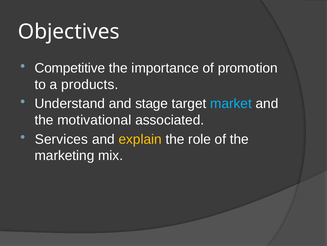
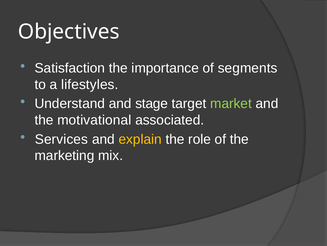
Competitive: Competitive -> Satisfaction
promotion: promotion -> segments
products: products -> lifestyles
market colour: light blue -> light green
